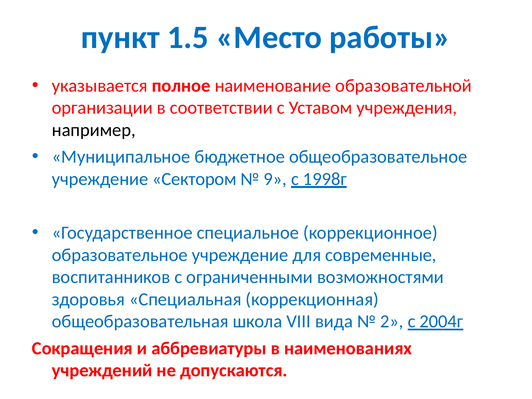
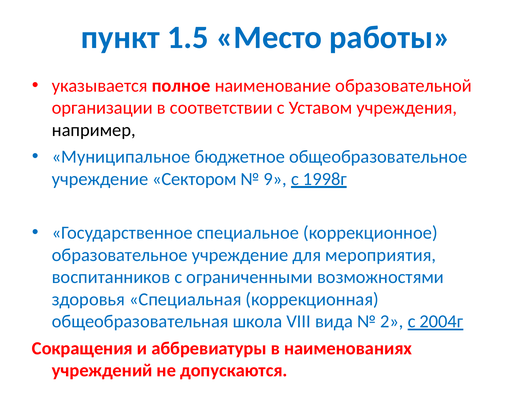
современные: современные -> мероприятия
